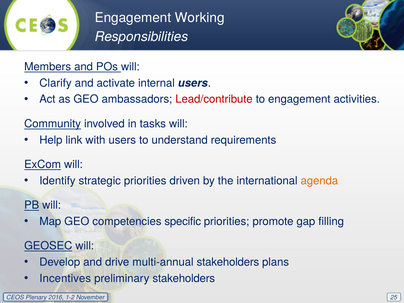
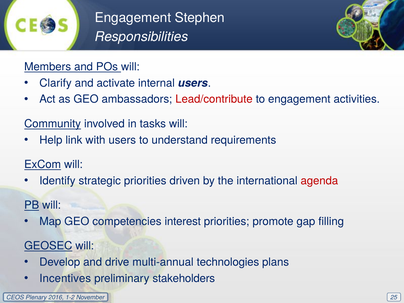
Working: Working -> Stephen
agenda colour: orange -> red
specific: specific -> interest
multi-annual stakeholders: stakeholders -> technologies
